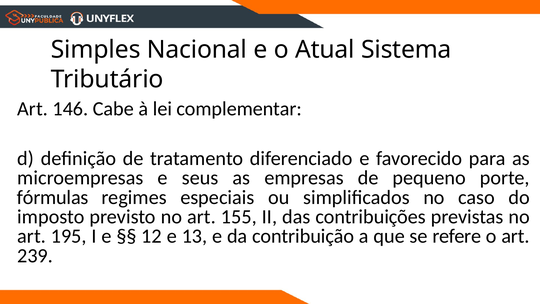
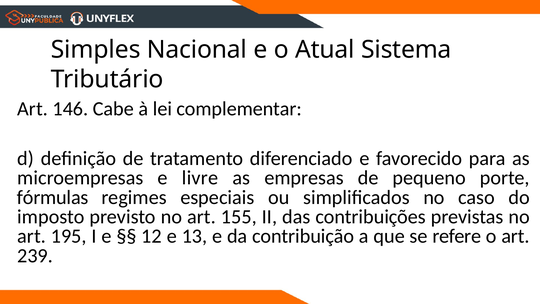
seus: seus -> livre
